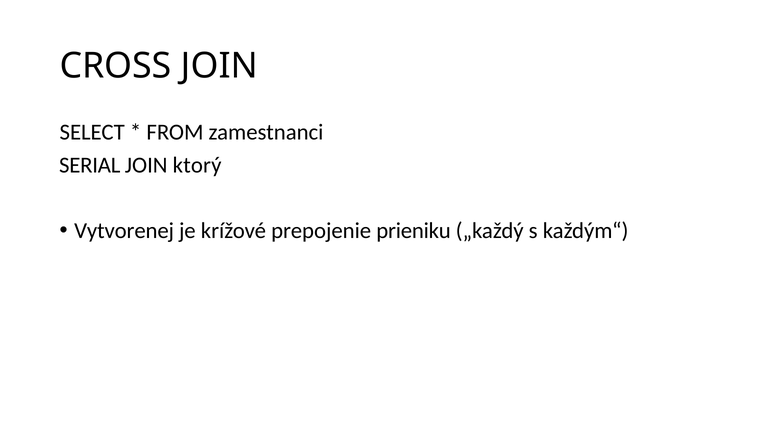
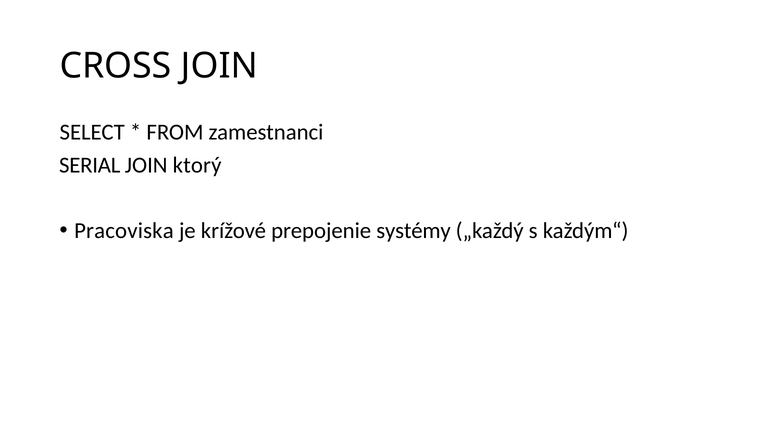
Vytvorenej: Vytvorenej -> Pracoviska
prieniku: prieniku -> systémy
